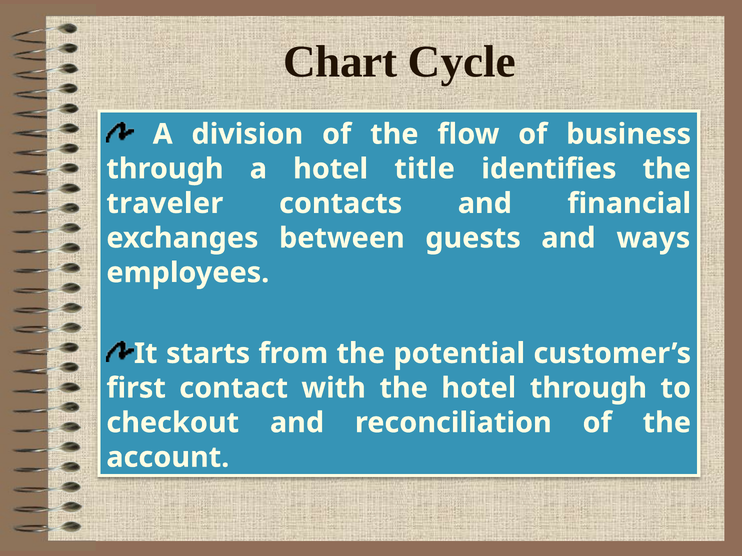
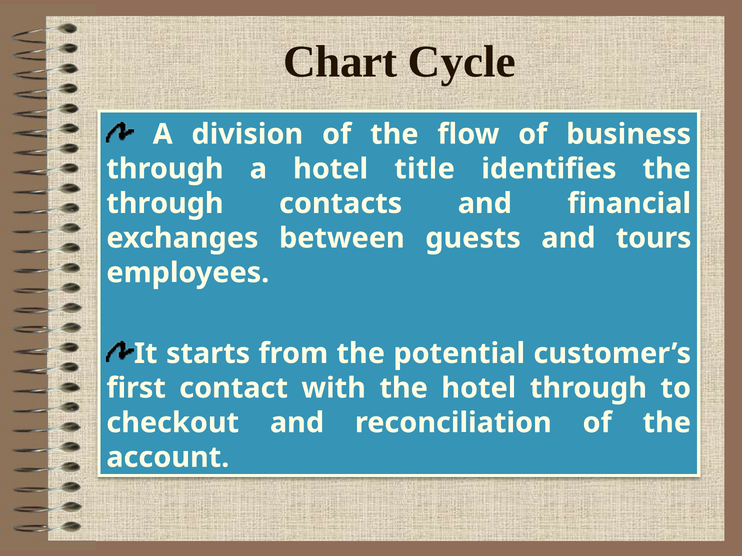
traveler at (165, 204): traveler -> through
ways: ways -> tours
